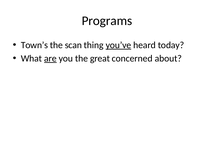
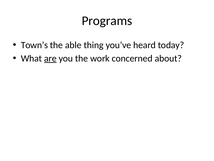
scan: scan -> able
you’ve underline: present -> none
great: great -> work
